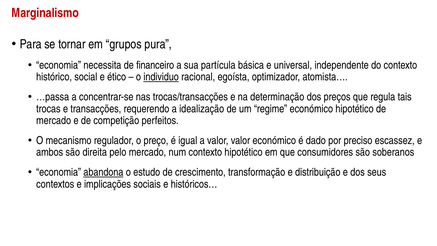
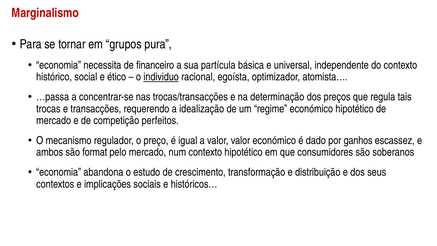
preciso: preciso -> ganhos
direita: direita -> format
abandona underline: present -> none
